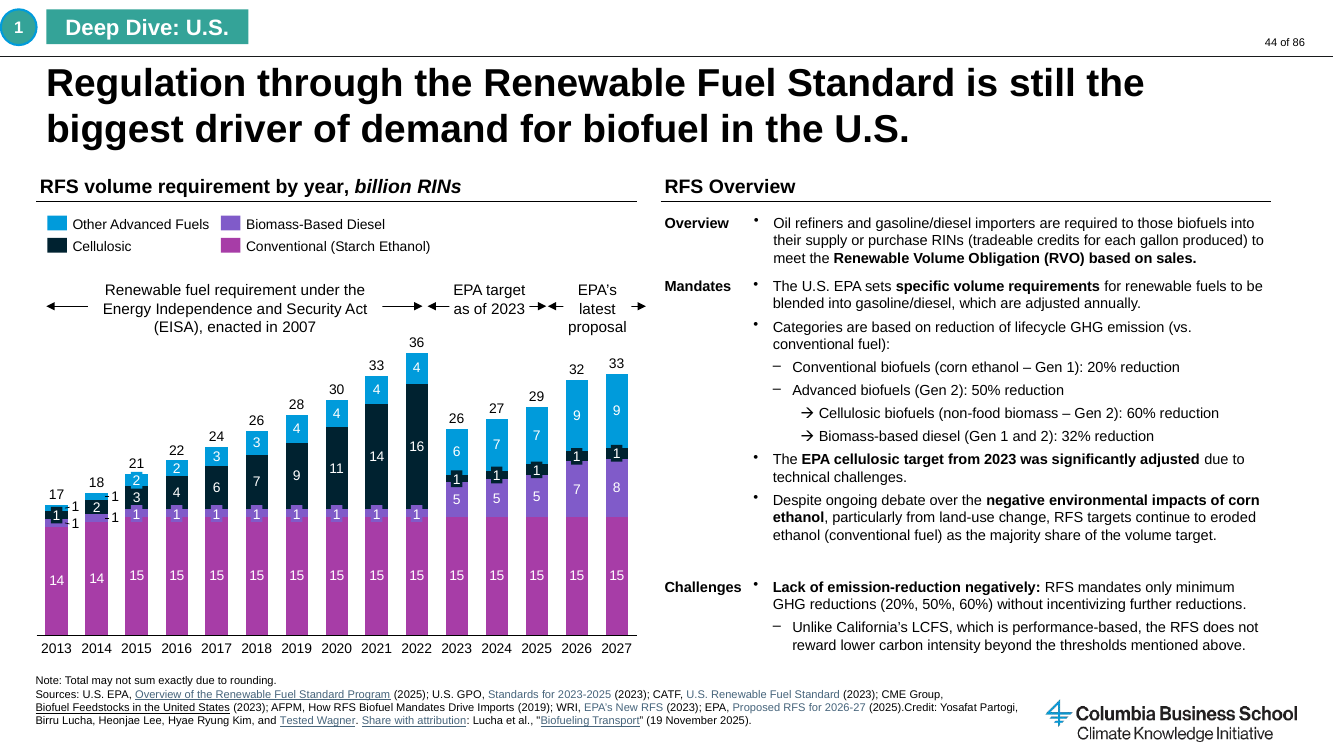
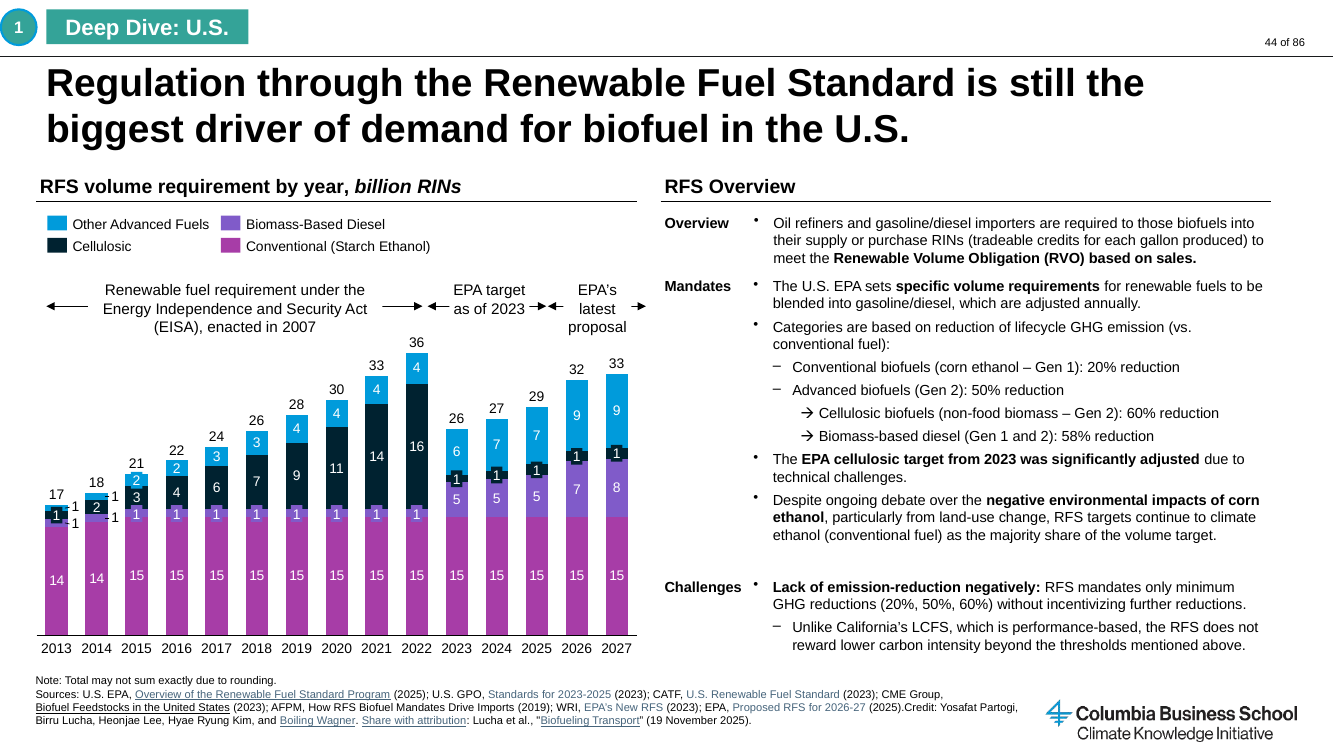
32%: 32% -> 58%
eroded: eroded -> climate
Tested: Tested -> Boiling
